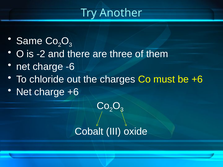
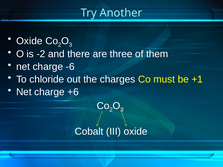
Same at (29, 41): Same -> Oxide
be +6: +6 -> +1
